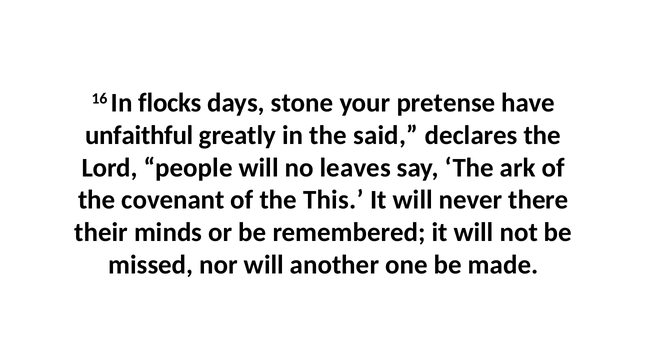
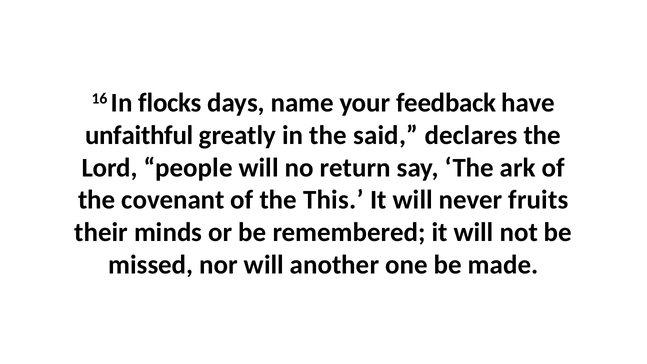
stone: stone -> name
pretense: pretense -> feedback
leaves: leaves -> return
there: there -> fruits
